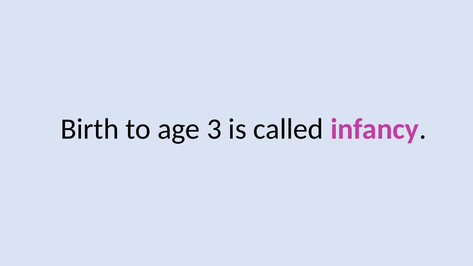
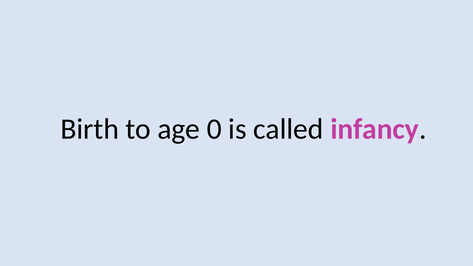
3: 3 -> 0
